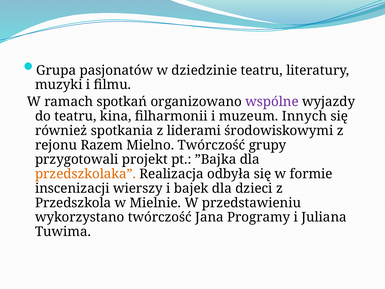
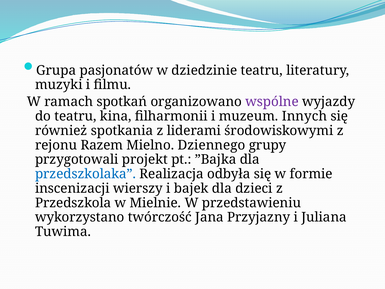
Mielno Twórczość: Twórczość -> Dziennego
przedszkolaka colour: orange -> blue
Programy: Programy -> Przyjazny
